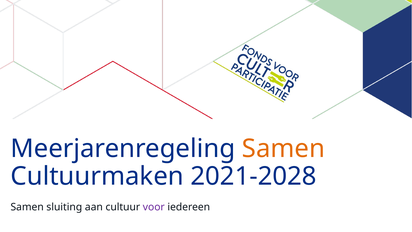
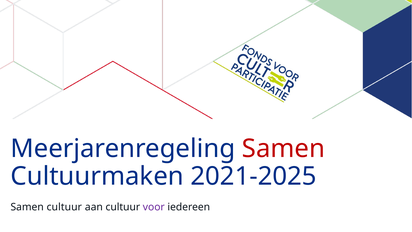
Samen at (283, 148) colour: orange -> red
2021-2028: 2021-2028 -> 2021-2025
Samen sluiting: sluiting -> cultuur
